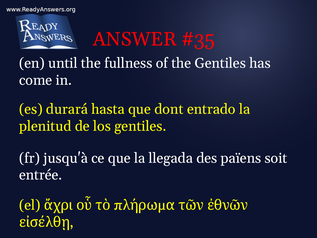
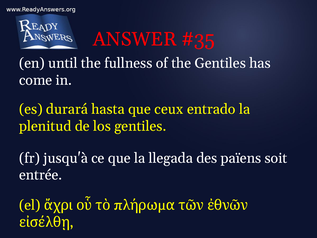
dont: dont -> ceux
